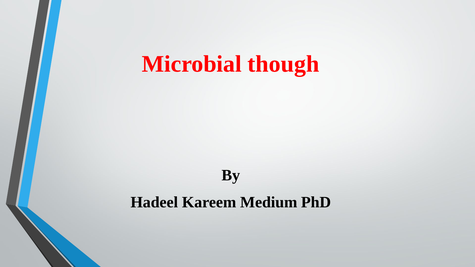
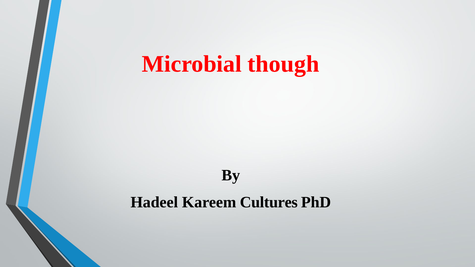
Medium: Medium -> Cultures
